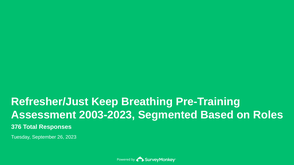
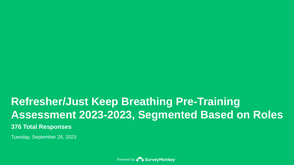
2003-2023: 2003-2023 -> 2023-2023
